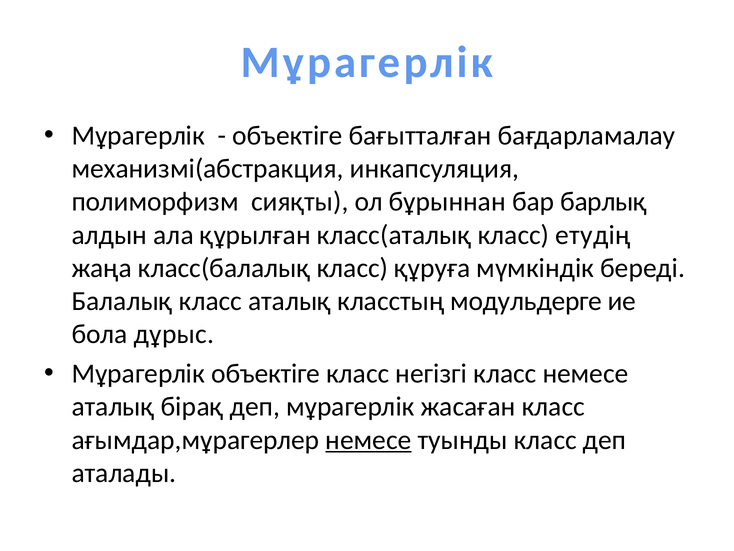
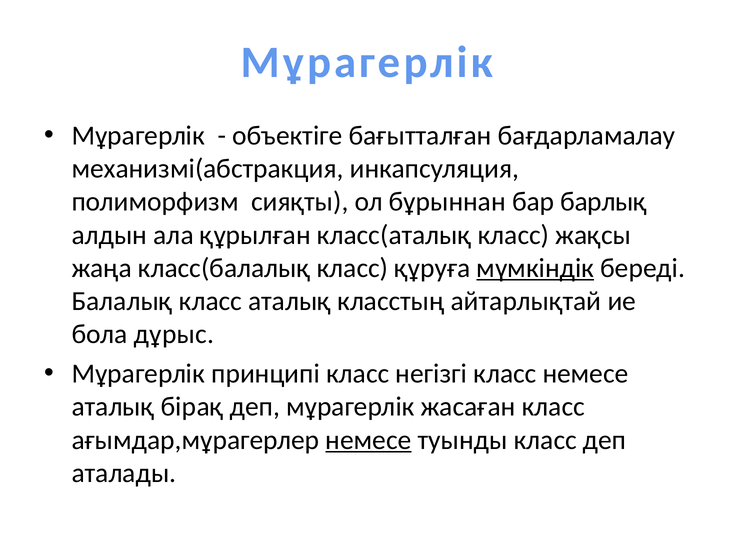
етудің: етудің -> жақсы
мүмкіндік underline: none -> present
модульдерге: модульдерге -> айтарлықтай
Мұрагерлік объектіге: объектіге -> принципі
